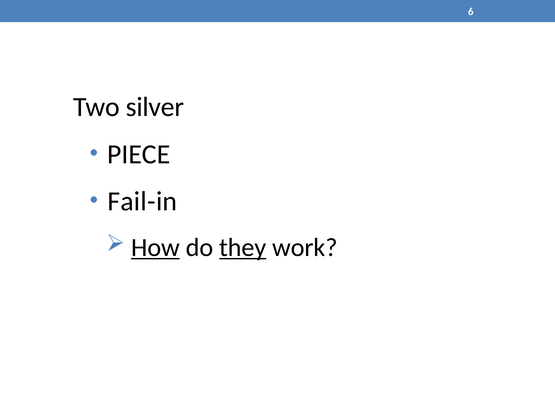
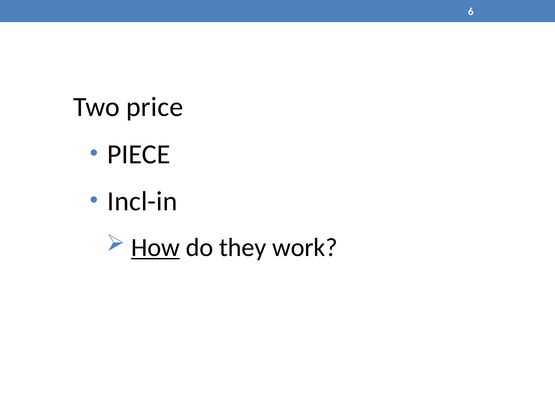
silver: silver -> price
Fail-in: Fail-in -> Incl-in
they underline: present -> none
